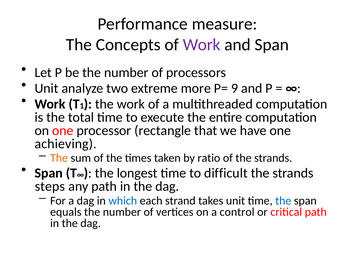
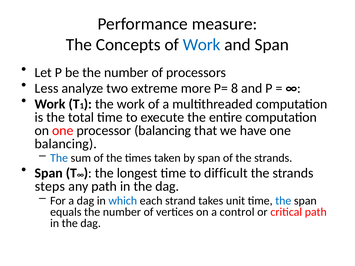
Work at (202, 45) colour: purple -> blue
Unit at (47, 88): Unit -> Less
9: 9 -> 8
processor rectangle: rectangle -> balancing
achieving at (66, 144): achieving -> balancing
The at (59, 158) colour: orange -> blue
by ratio: ratio -> span
